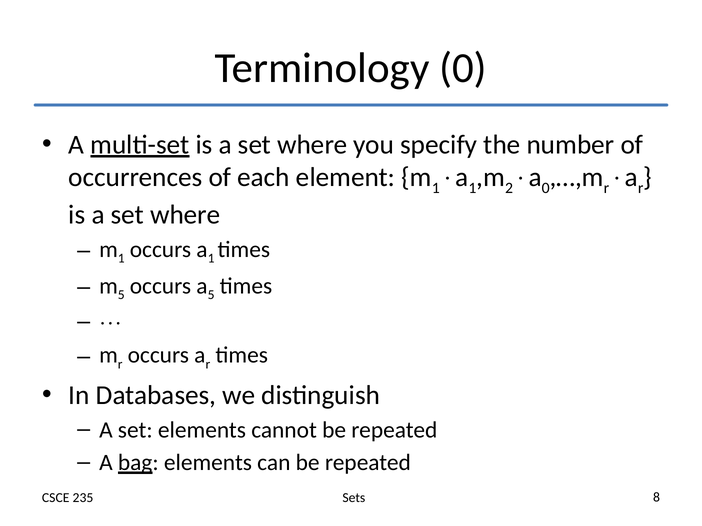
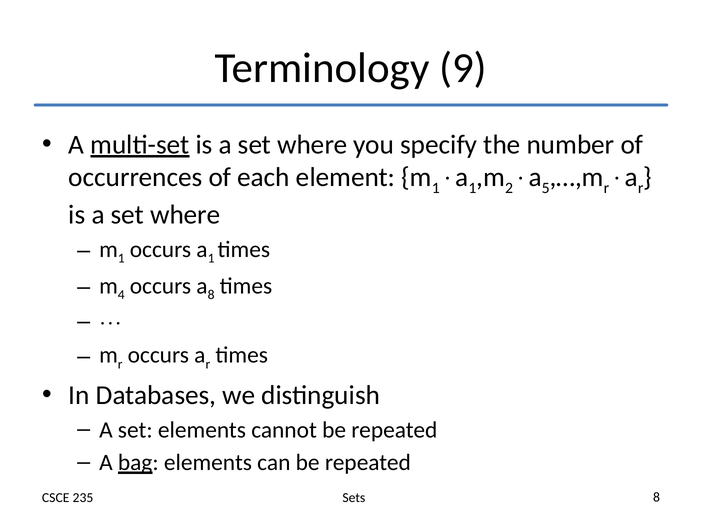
Terminology 0: 0 -> 9
0 at (546, 188): 0 -> 5
5 at (121, 295): 5 -> 4
a 5: 5 -> 8
